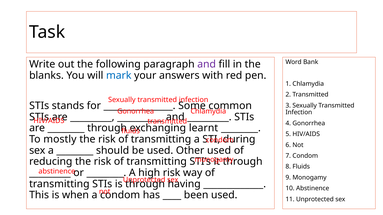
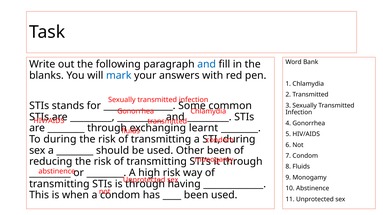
and at (207, 64) colour: purple -> blue
To mostly: mostly -> during
Other used: used -> been
